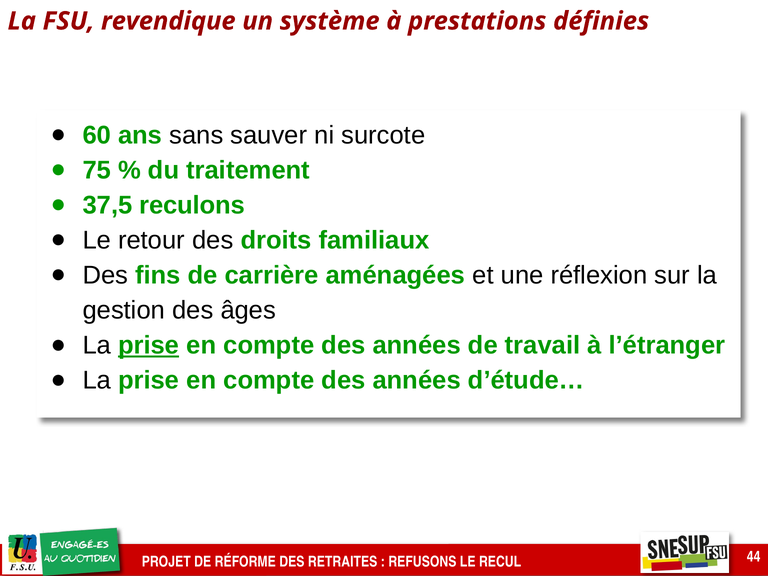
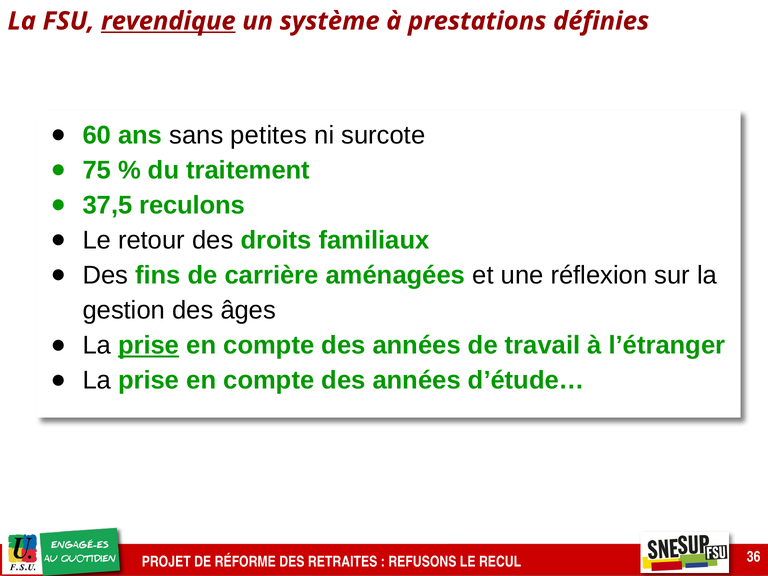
revendique underline: none -> present
sauver: sauver -> petites
44: 44 -> 36
